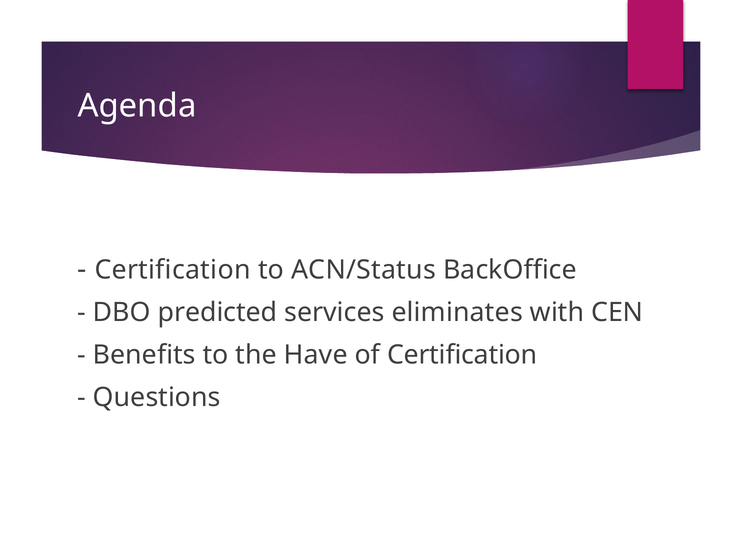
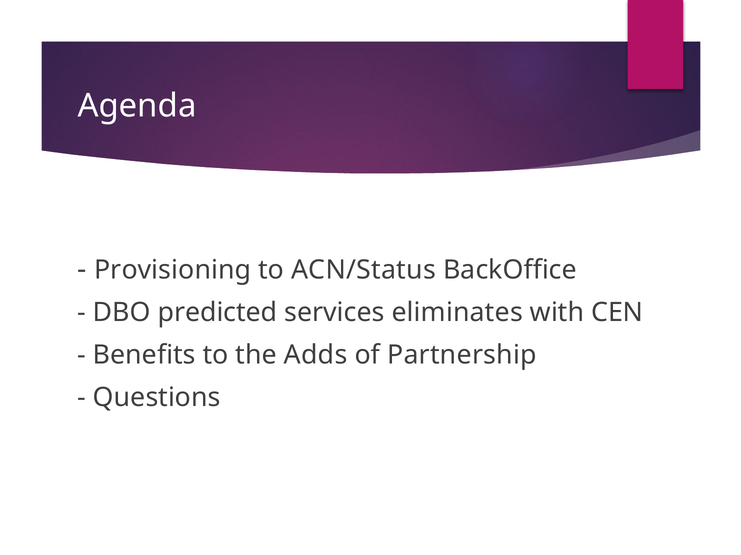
Certification at (173, 270): Certification -> Provisioning
Have: Have -> Adds
of Certification: Certification -> Partnership
